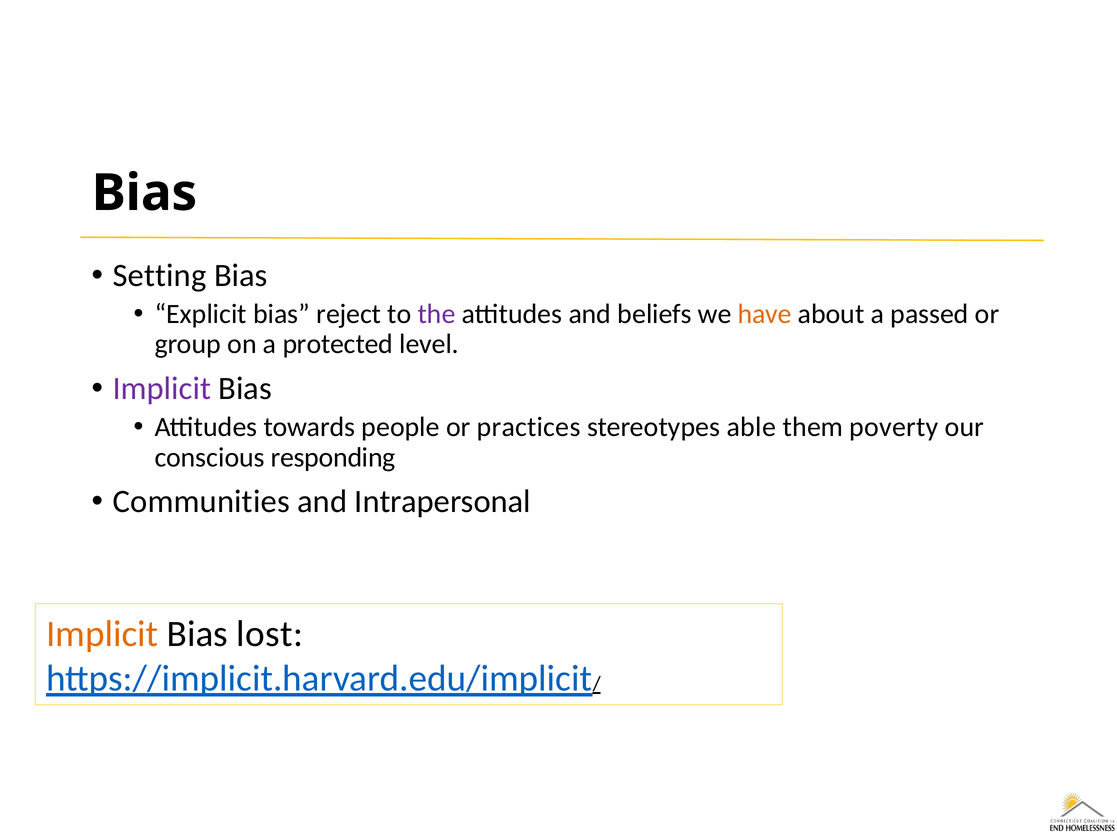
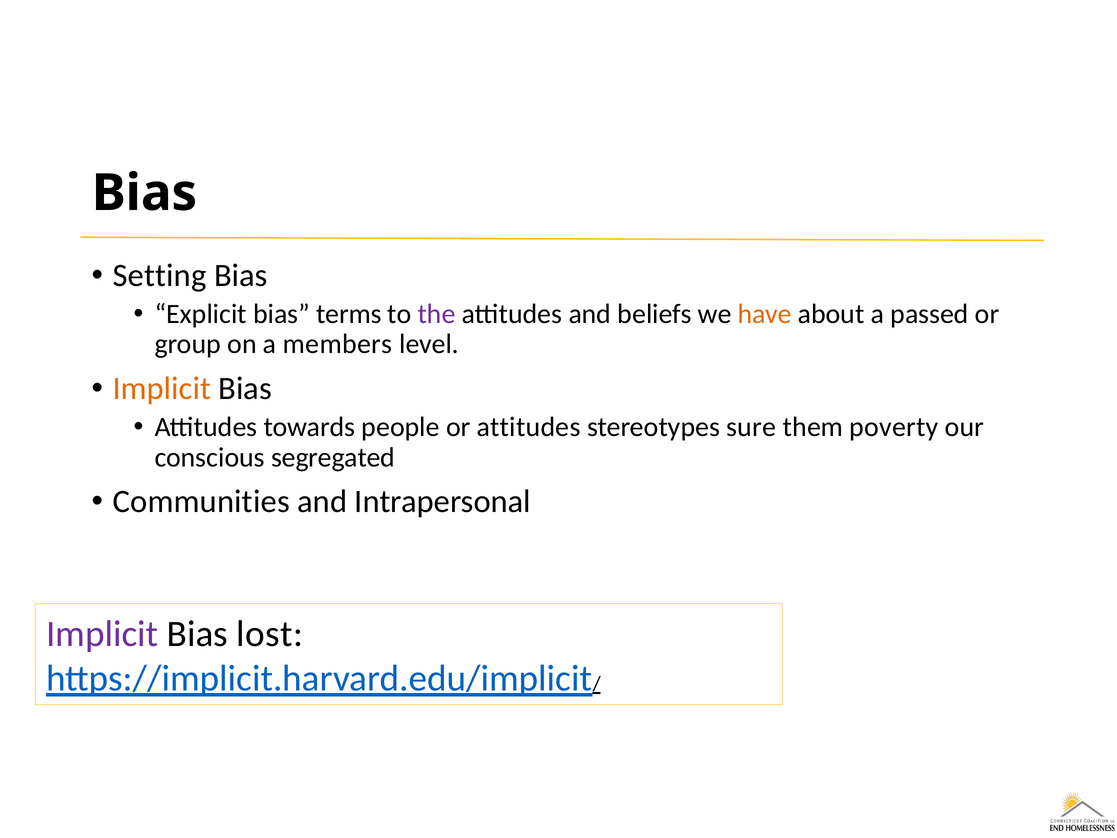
reject: reject -> terms
protected: protected -> members
Implicit at (162, 388) colour: purple -> orange
or practices: practices -> attitudes
able: able -> sure
responding: responding -> segregated
Implicit at (102, 634) colour: orange -> purple
